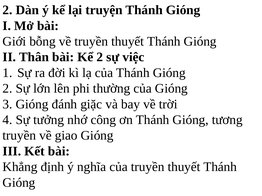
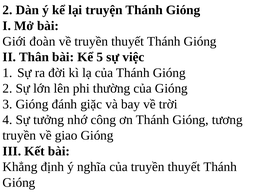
bỗng: bỗng -> đoàn
Kể 2: 2 -> 5
